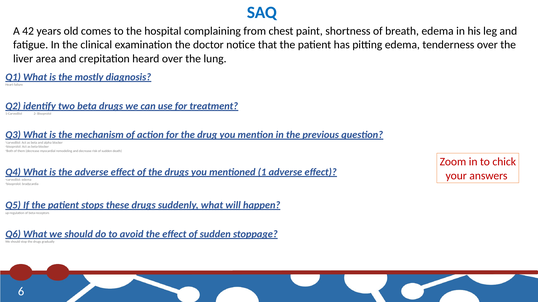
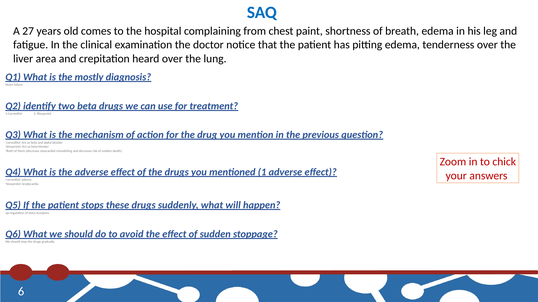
42: 42 -> 27
